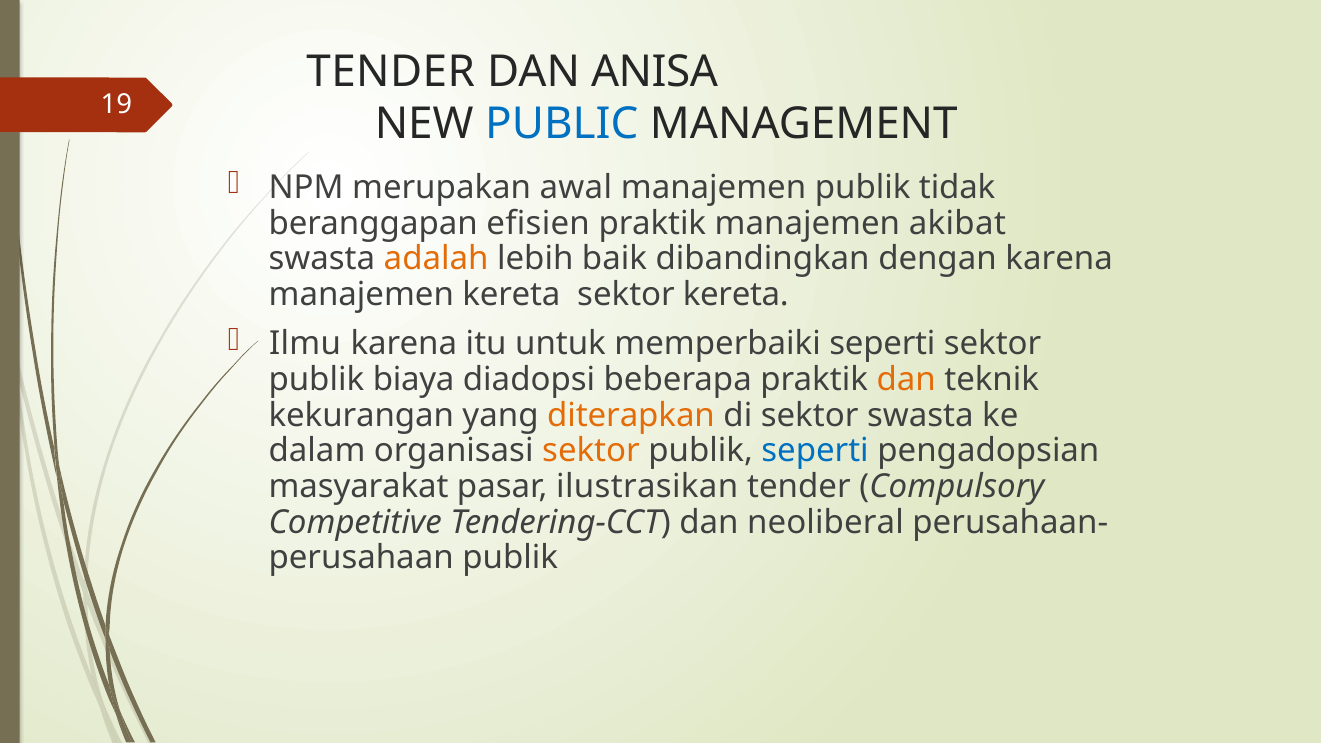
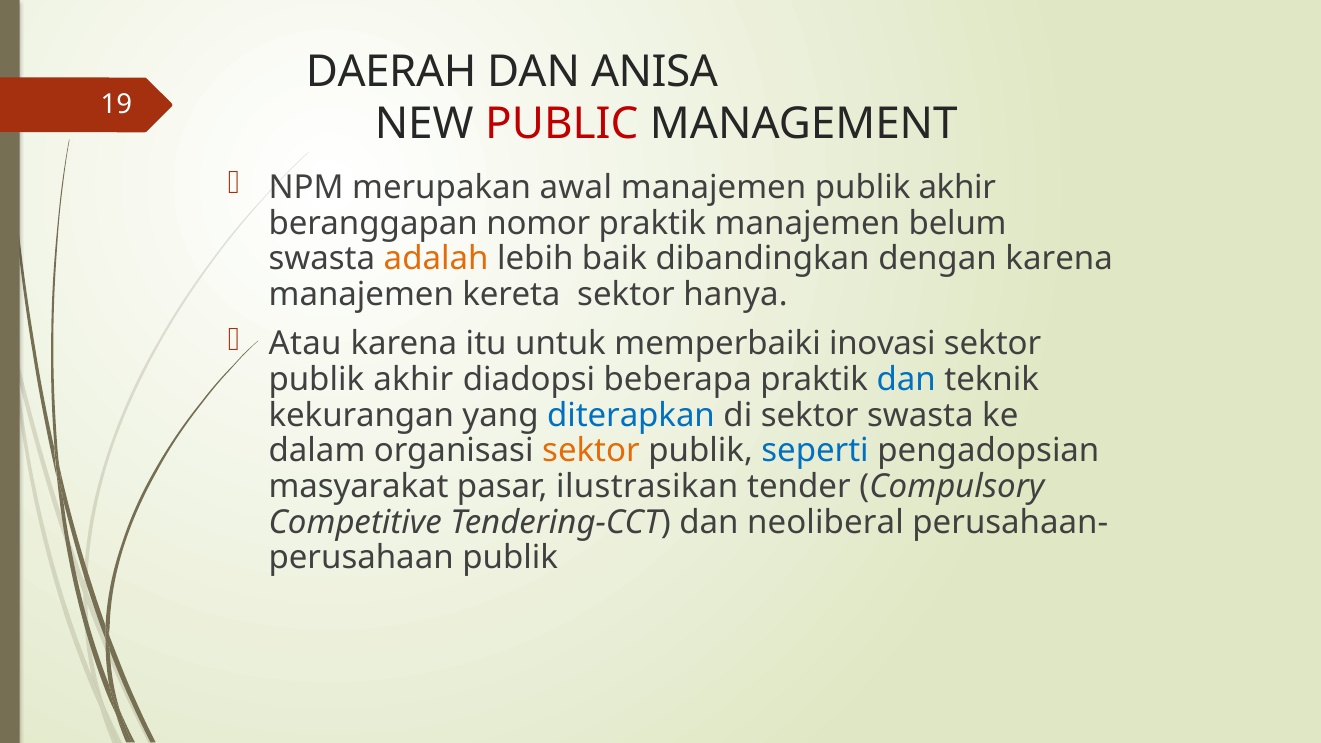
TENDER at (391, 72): TENDER -> DAERAH
PUBLIC colour: blue -> red
manajemen publik tidak: tidak -> akhir
efisien: efisien -> nomor
akibat: akibat -> belum
sektor kereta: kereta -> hanya
Ilmu: Ilmu -> Atau
memperbaiki seperti: seperti -> inovasi
biaya at (414, 380): biaya -> akhir
dan at (906, 380) colour: orange -> blue
diterapkan colour: orange -> blue
